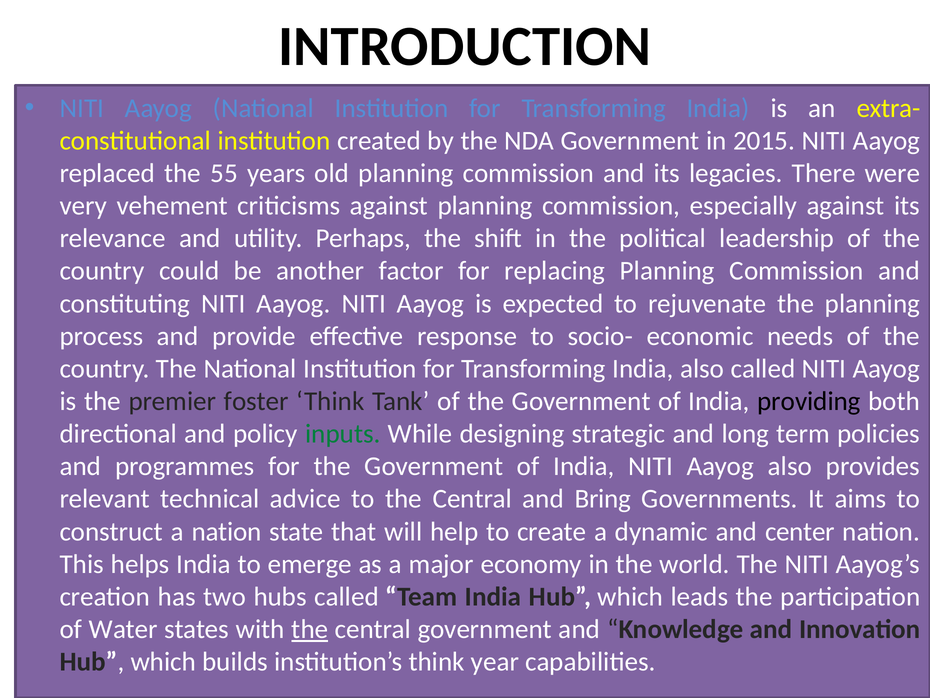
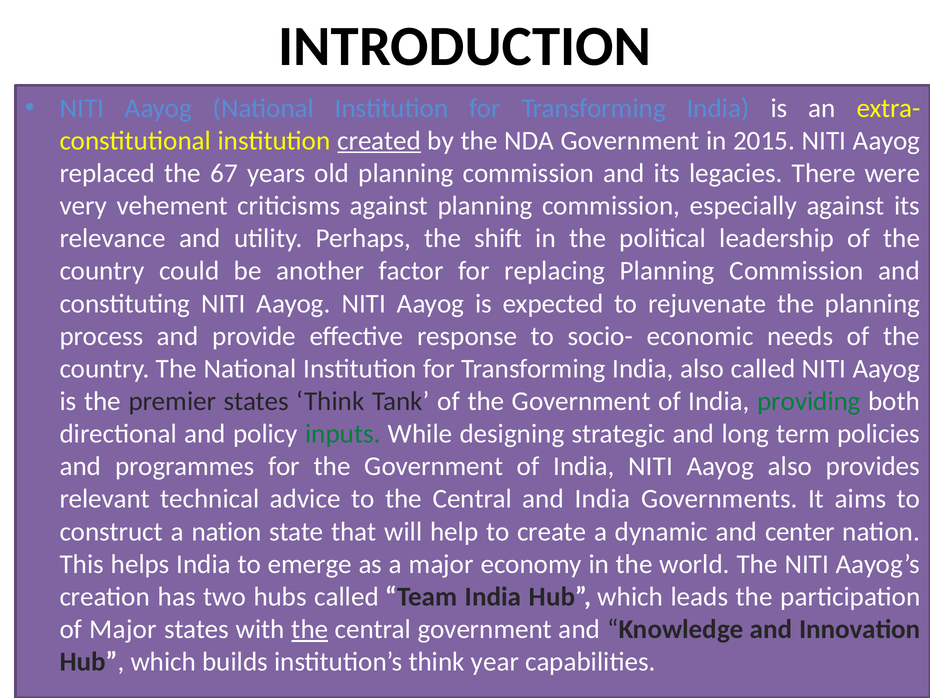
created underline: none -> present
55: 55 -> 67
premier foster: foster -> states
providing colour: black -> green
and Bring: Bring -> India
of Water: Water -> Major
